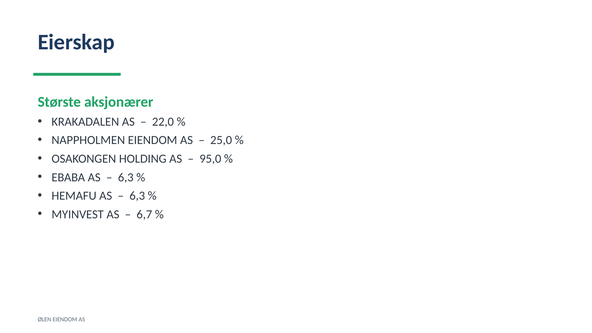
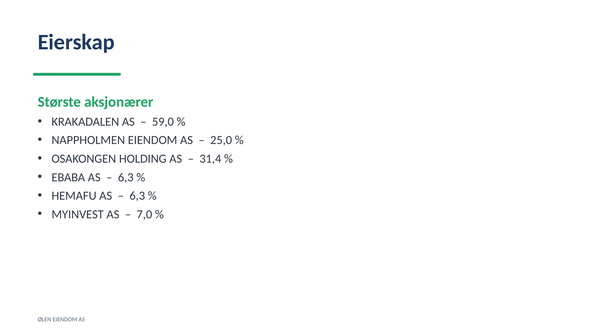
22,0: 22,0 -> 59,0
95,0: 95,0 -> 31,4
6,7: 6,7 -> 7,0
